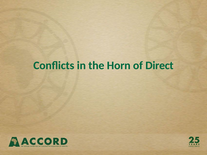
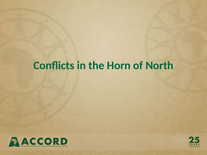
Direct: Direct -> North
